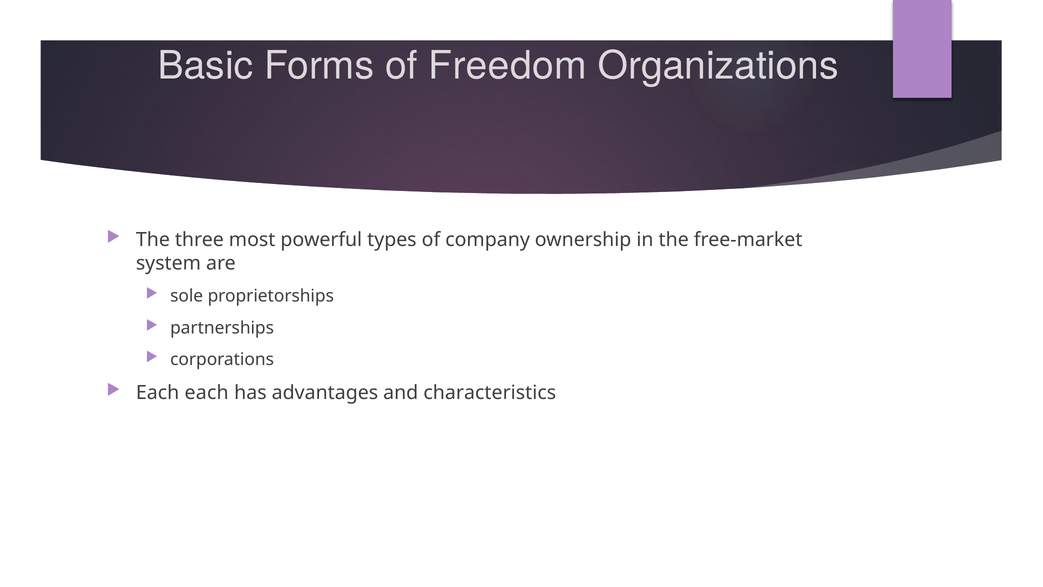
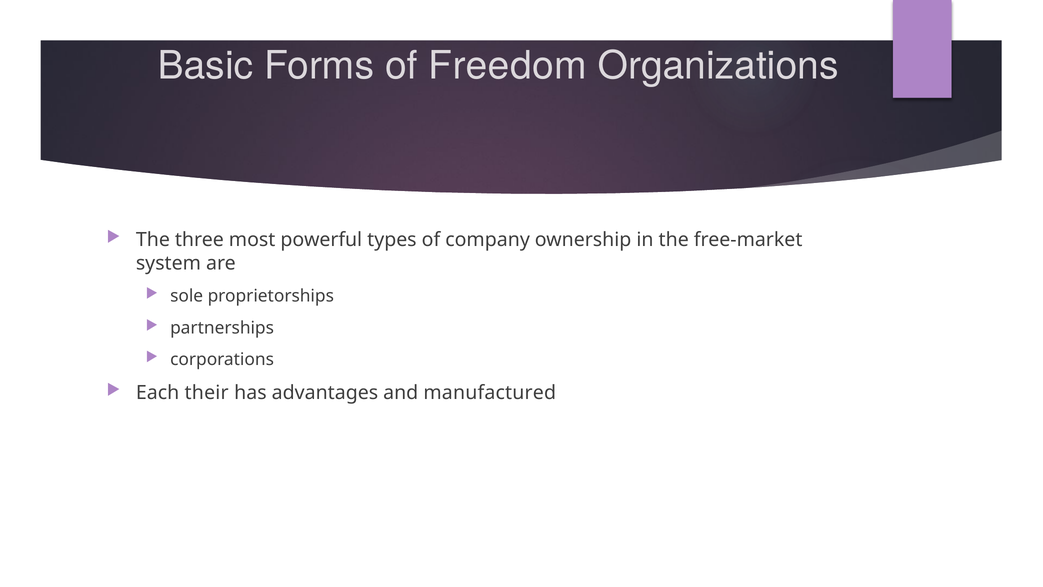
Each each: each -> their
characteristics: characteristics -> manufactured
